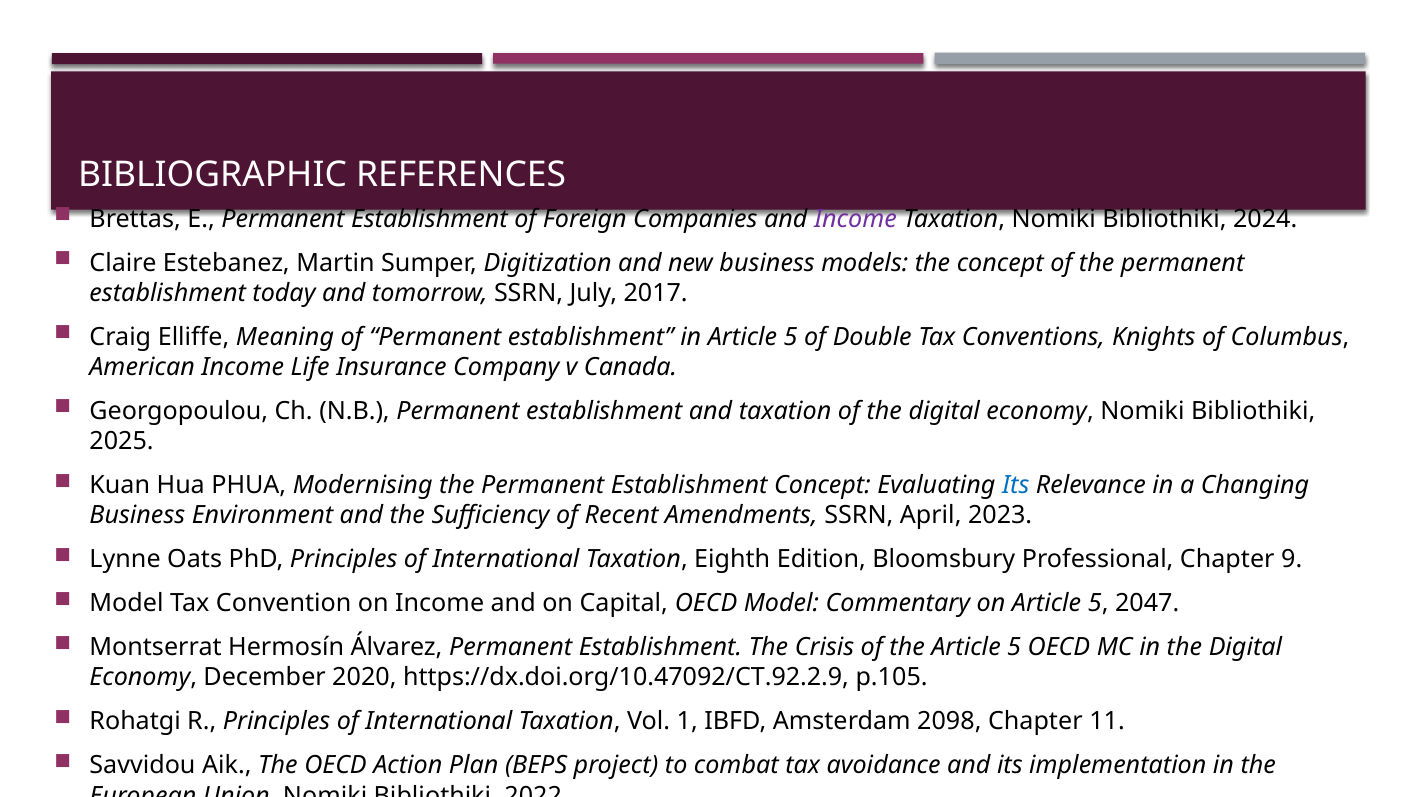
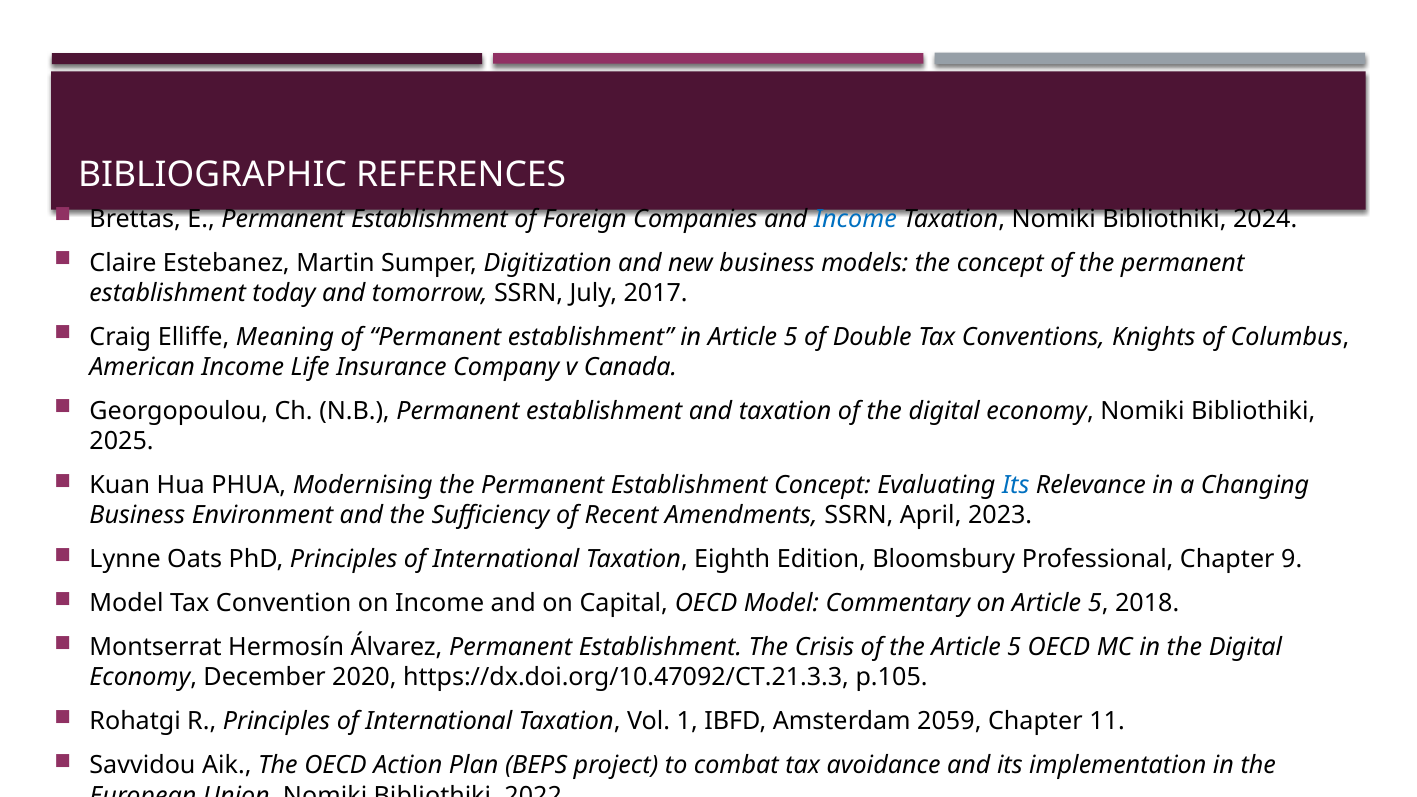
Income at (855, 219) colour: purple -> blue
2047: 2047 -> 2018
https://dx.doi.org/10.47092/CT.92.2.9: https://dx.doi.org/10.47092/CT.92.2.9 -> https://dx.doi.org/10.47092/CT.21.3.3
2098: 2098 -> 2059
